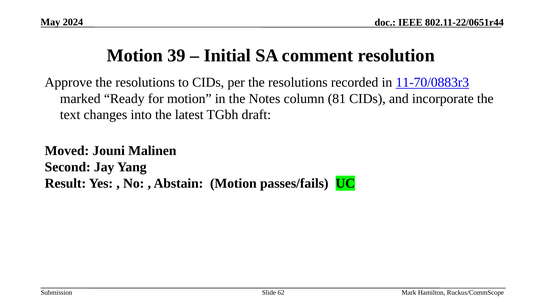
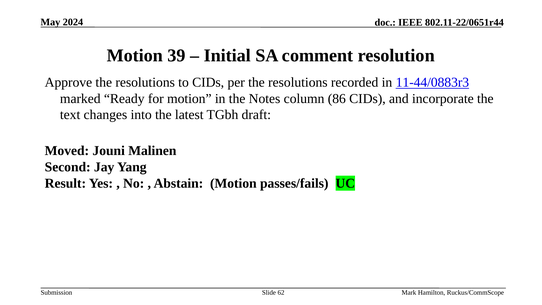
11-70/0883r3: 11-70/0883r3 -> 11-44/0883r3
81: 81 -> 86
